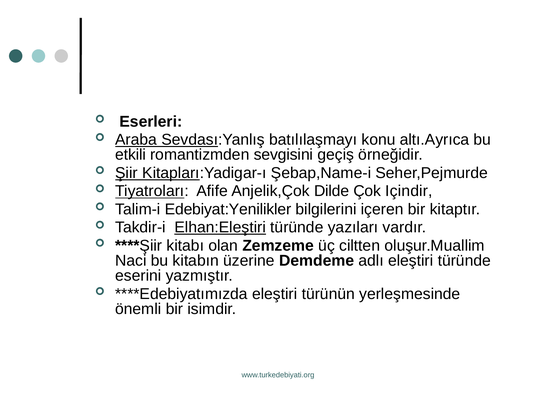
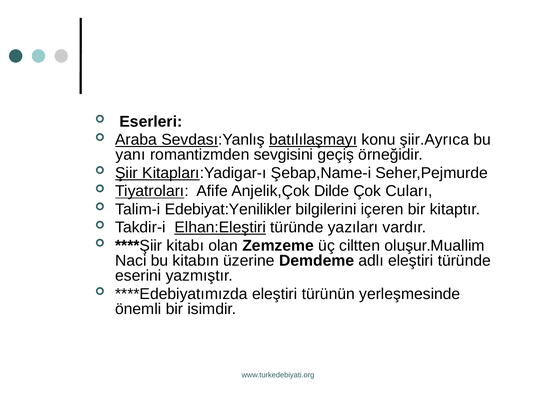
batılılaşmayı underline: none -> present
altı.Ayrıca: altı.Ayrıca -> şiir.Ayrıca
etkili: etkili -> yanı
Içindir: Içindir -> Cuları
